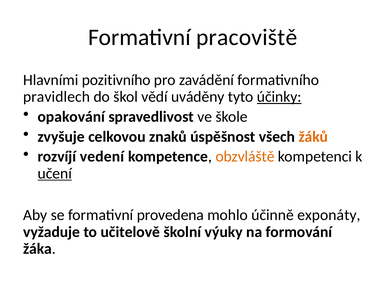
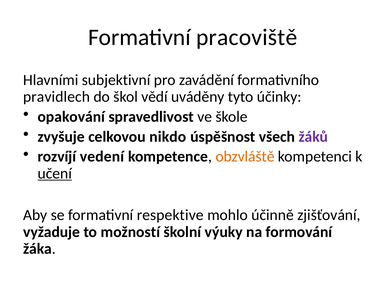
pozitivního: pozitivního -> subjektivní
účinky underline: present -> none
znaků: znaků -> nikdo
žáků colour: orange -> purple
provedena: provedena -> respektive
exponáty: exponáty -> zjišťování
učitelově: učitelově -> možností
